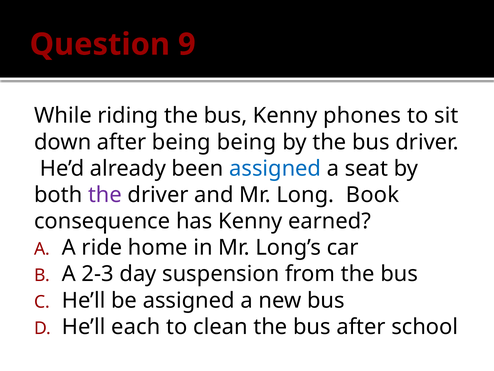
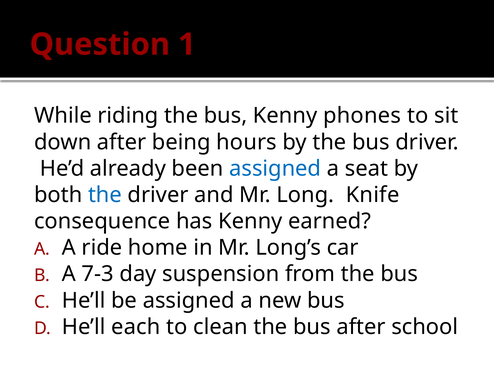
9: 9 -> 1
being being: being -> hours
the at (105, 195) colour: purple -> blue
Book: Book -> Knife
2-3: 2-3 -> 7-3
